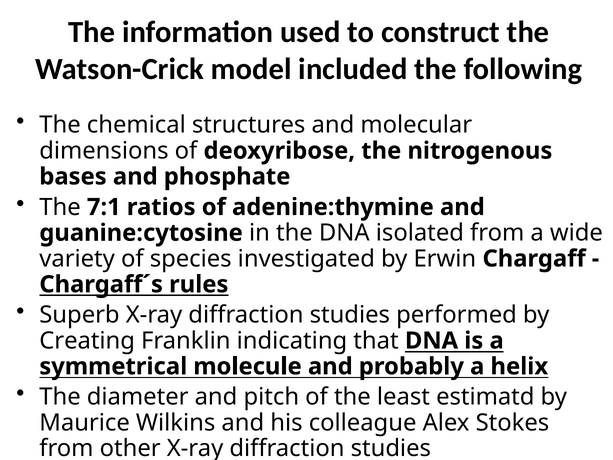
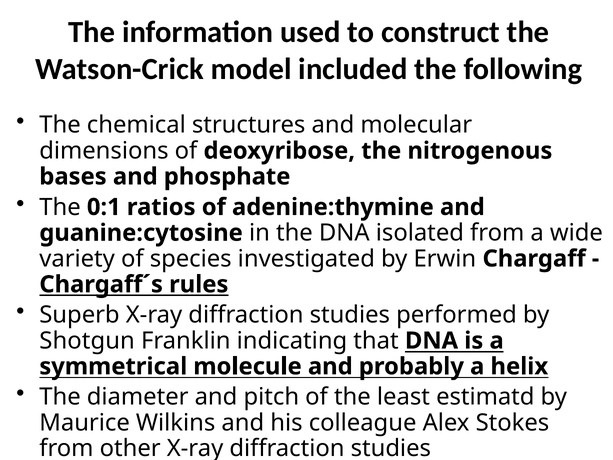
7:1: 7:1 -> 0:1
Creating: Creating -> Shotgun
